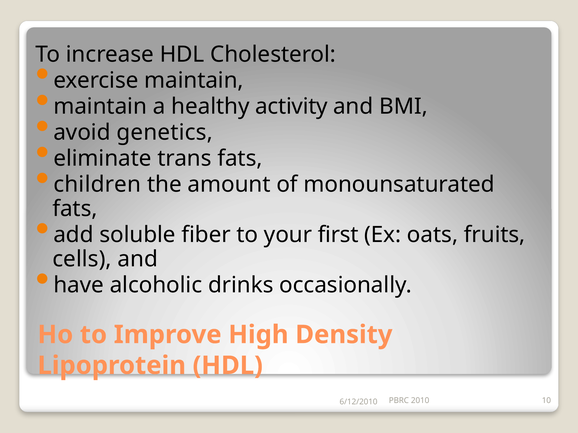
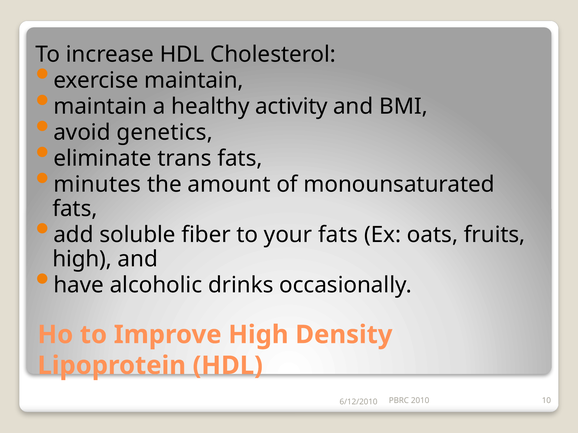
children: children -> minutes
your first: first -> fats
cells at (82, 259): cells -> high
